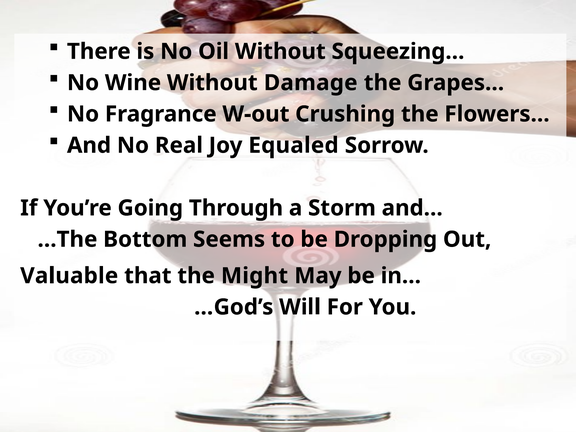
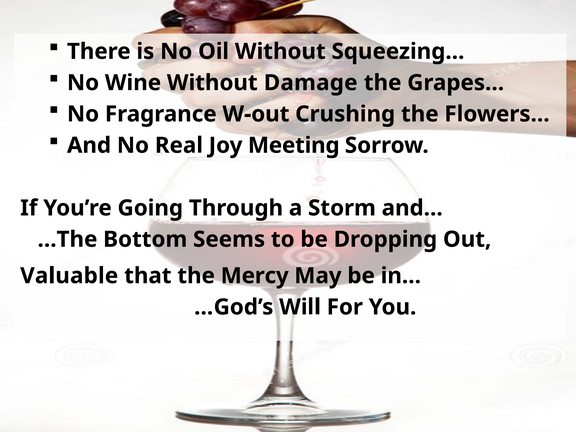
Equaled: Equaled -> Meeting
Might: Might -> Mercy
